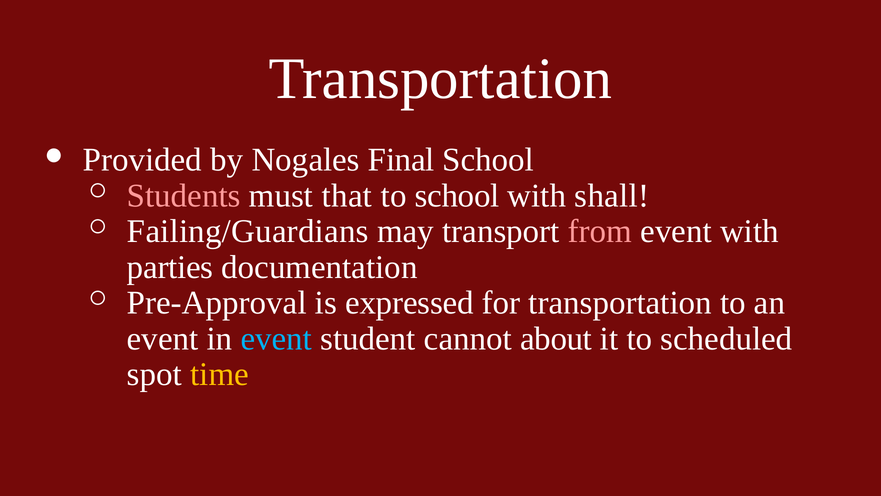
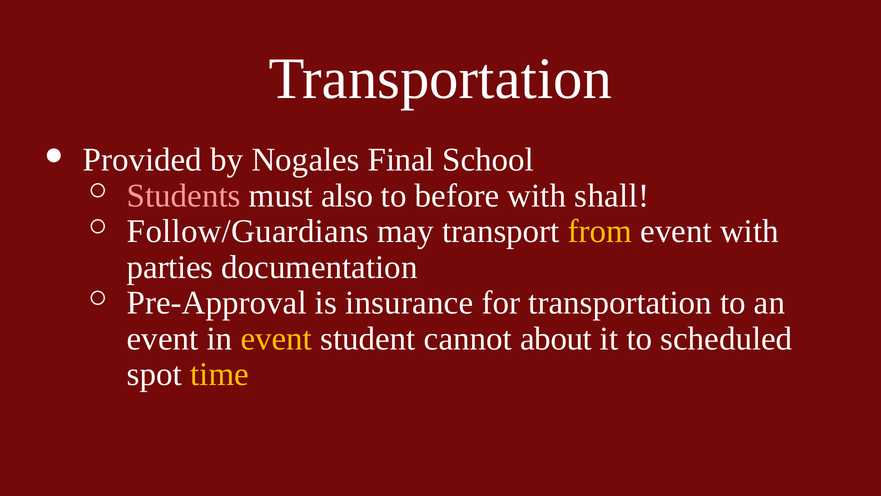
that: that -> also
to school: school -> before
Failing/Guardians: Failing/Guardians -> Follow/Guardians
from colour: pink -> yellow
expressed: expressed -> insurance
event at (276, 338) colour: light blue -> yellow
